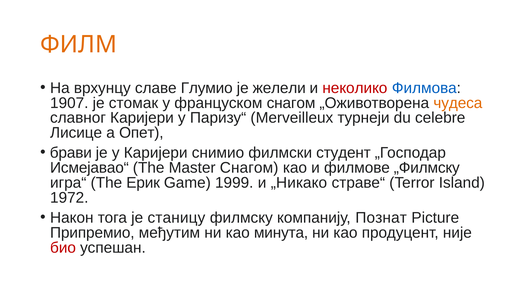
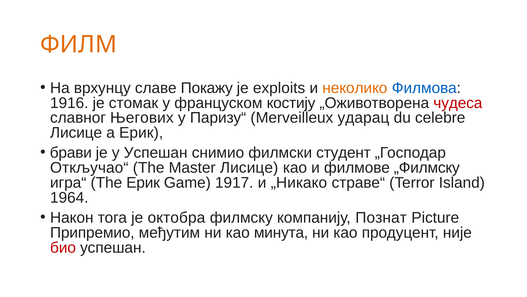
Глумио: Глумио -> Покажу
желели: желели -> exploits
неколико colour: red -> orange
1907: 1907 -> 1916
француском снагом: снагом -> костију
чудеса colour: orange -> red
славног Каријери: Каријери -> Његових
турнеји: турнеји -> ударац
a Опет: Опет -> Ерик
у Каријери: Каријери -> Успешан
Исмејавао“: Исмејавао“ -> Откључао“
Master Снагом: Снагом -> Лисице
1999: 1999 -> 1917
1972: 1972 -> 1964
станицу: станицу -> октобра
